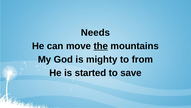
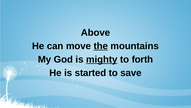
Needs: Needs -> Above
mighty underline: none -> present
from: from -> forth
